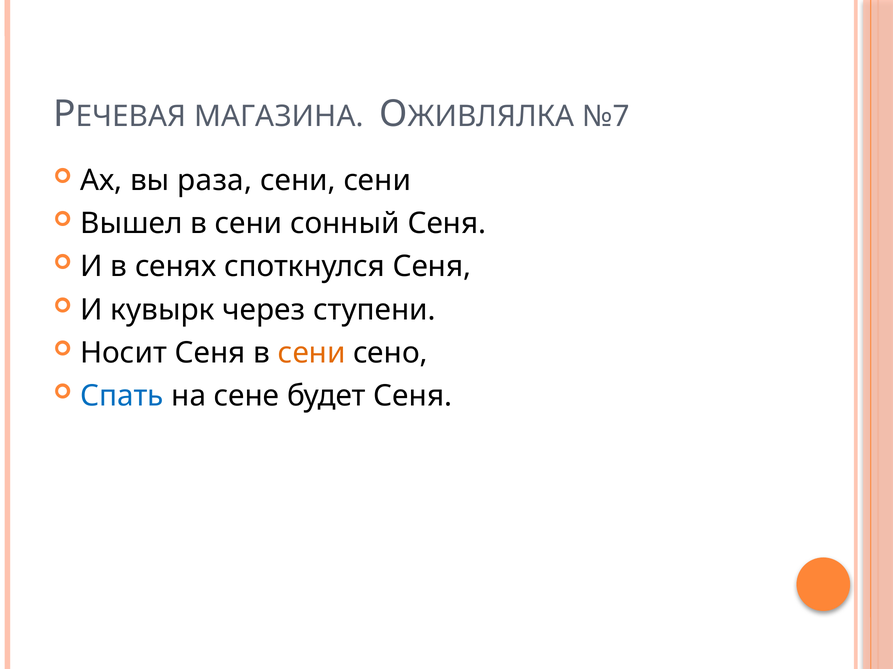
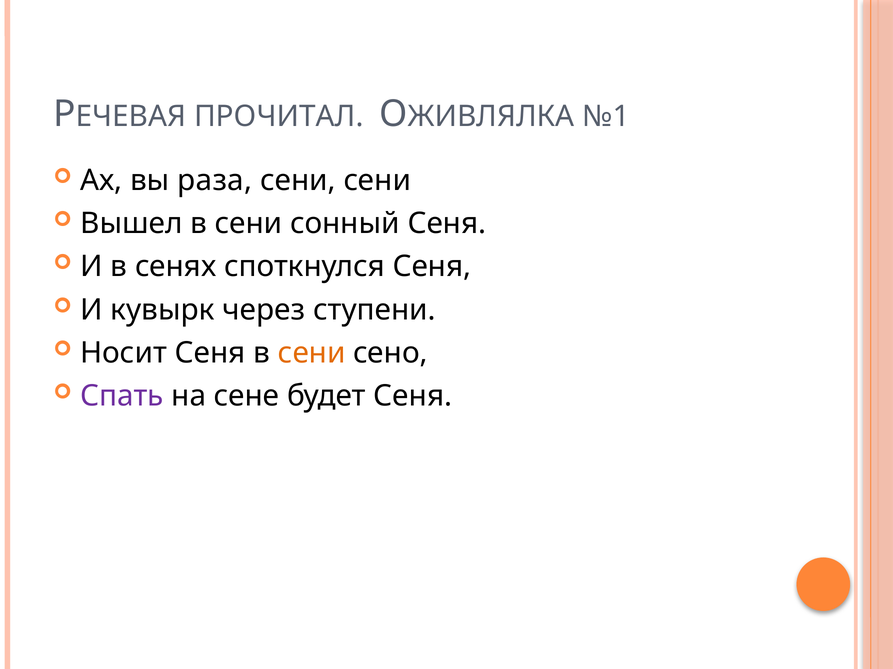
МАГАЗИНА: МАГАЗИНА -> ПРОЧИТАЛ
№7: №7 -> №1
Спать colour: blue -> purple
